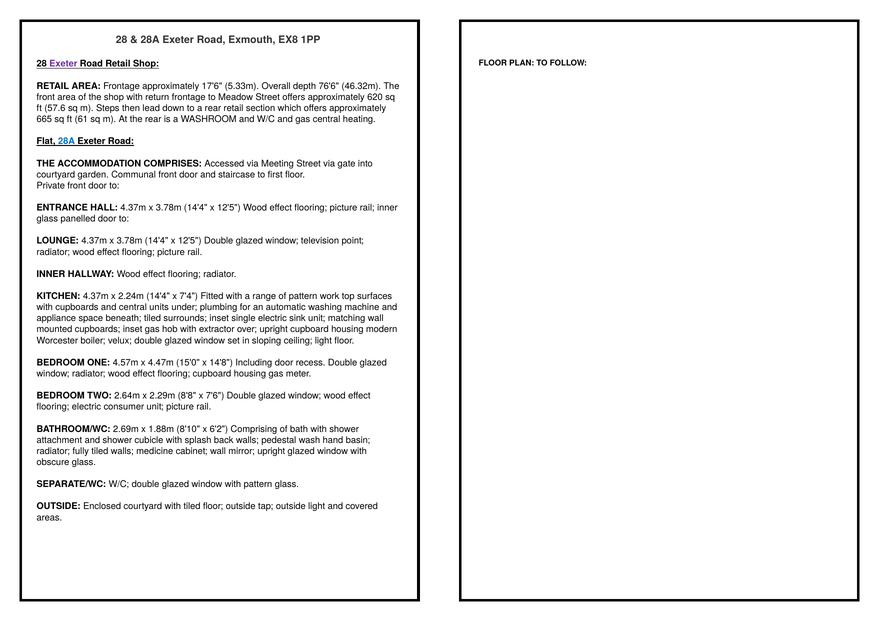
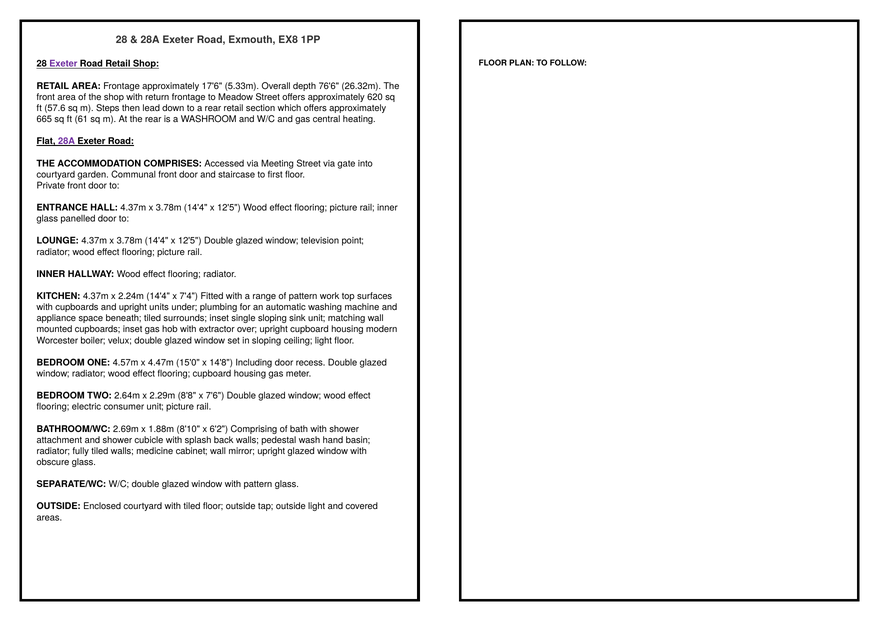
46.32m: 46.32m -> 26.32m
28A at (66, 142) colour: blue -> purple
and central: central -> upright
single electric: electric -> sloping
